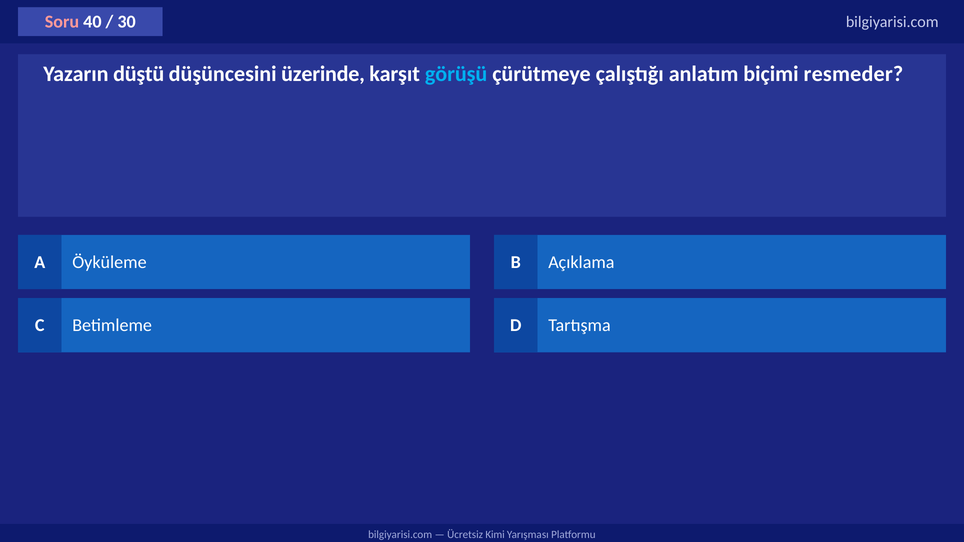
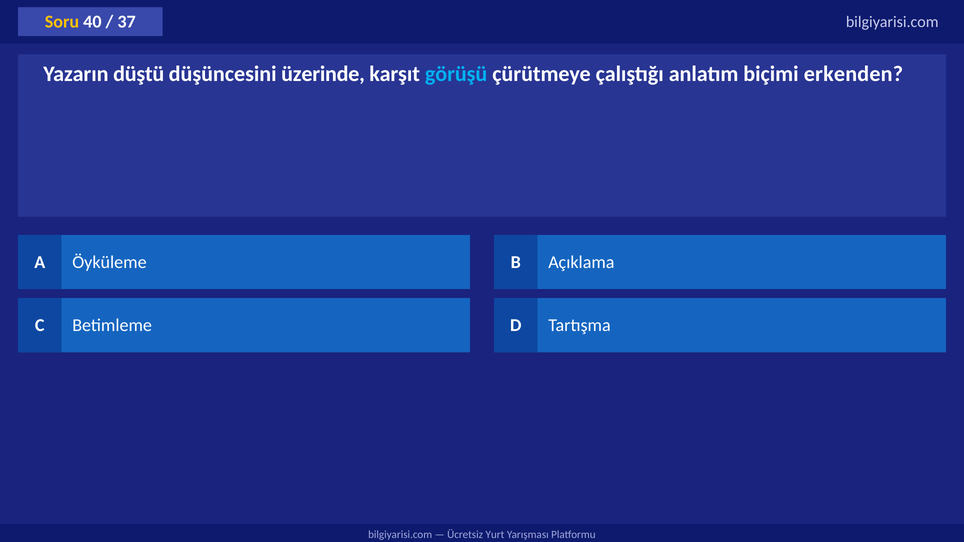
Soru colour: pink -> yellow
30: 30 -> 37
resmeder: resmeder -> erkenden
Kimi: Kimi -> Yurt
